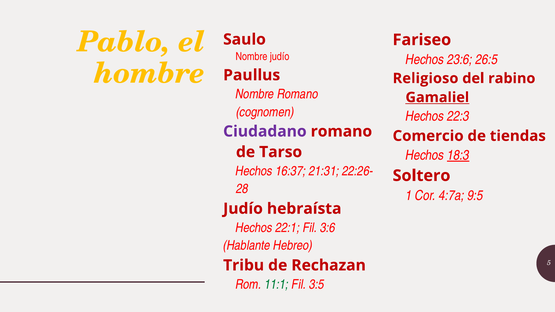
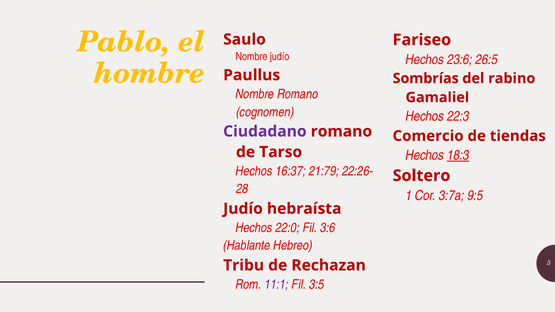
Religioso: Religioso -> Sombrías
Gamaliel underline: present -> none
21:31: 21:31 -> 21:79
4:7a: 4:7a -> 3:7a
22:1: 22:1 -> 22:0
11:1 colour: green -> purple
